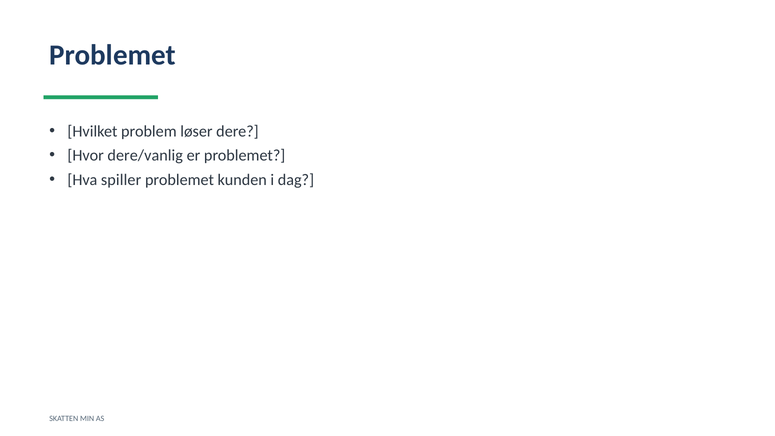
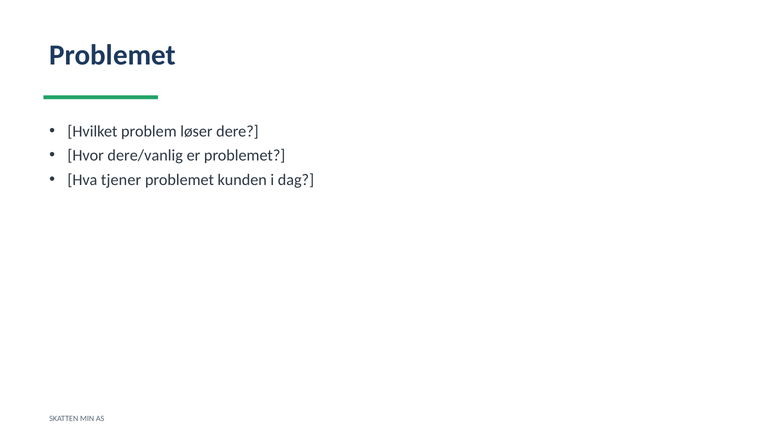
spiller: spiller -> tjener
